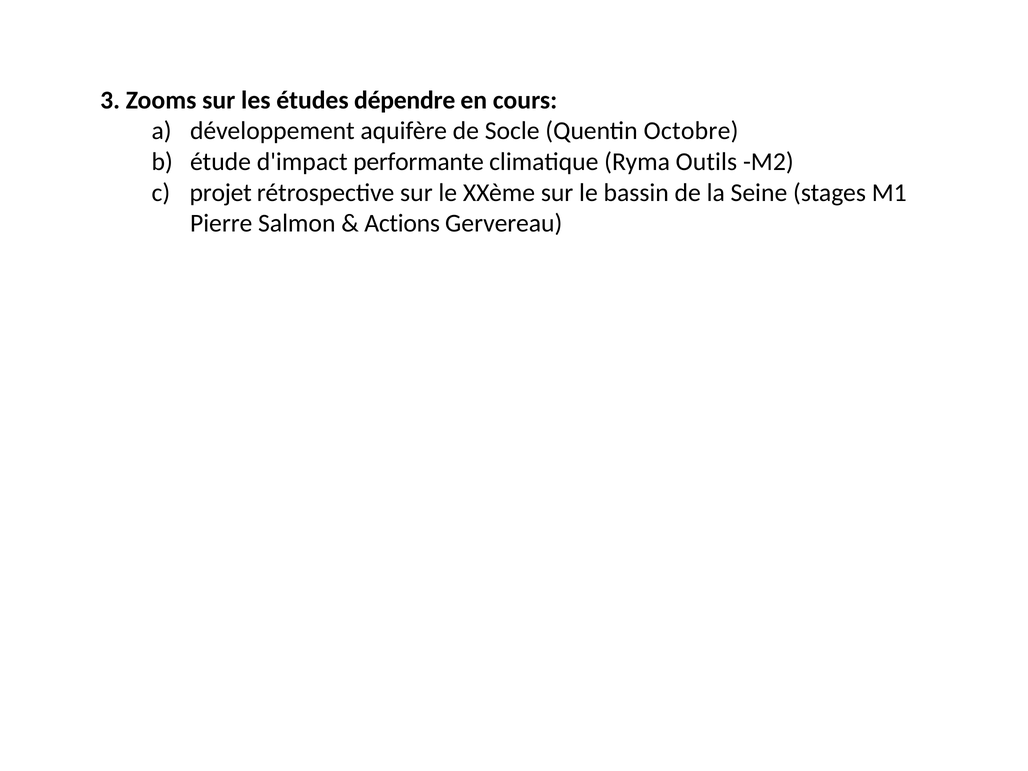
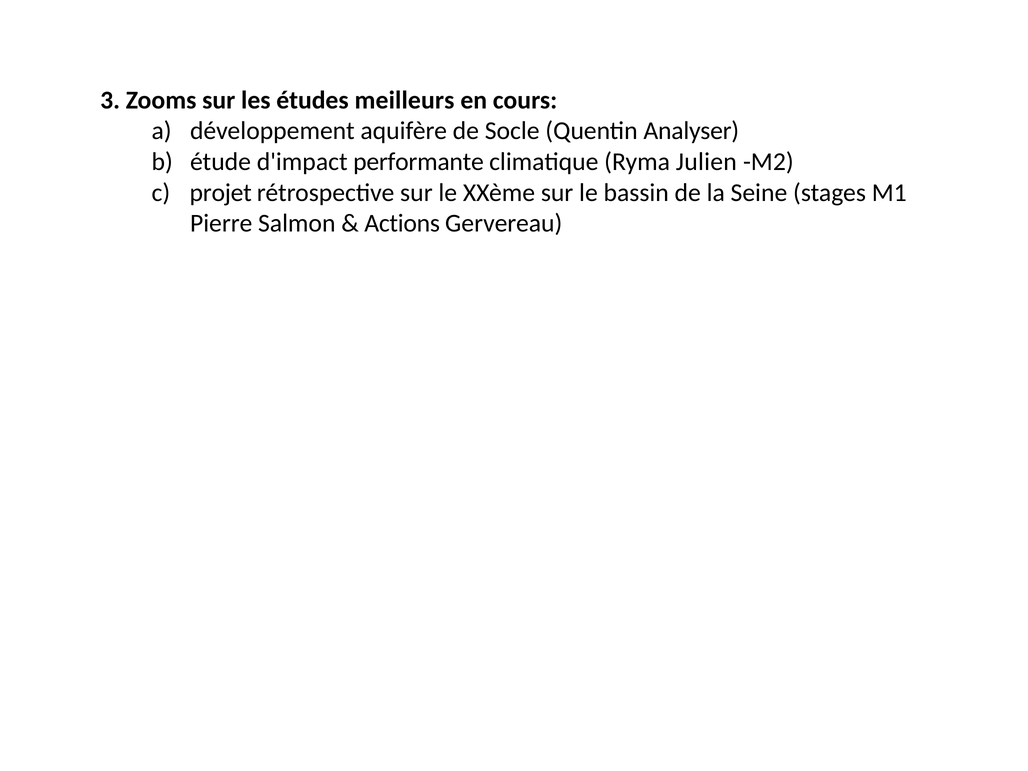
dépendre: dépendre -> meilleurs
Octobre: Octobre -> Analyser
Outils: Outils -> Julien
